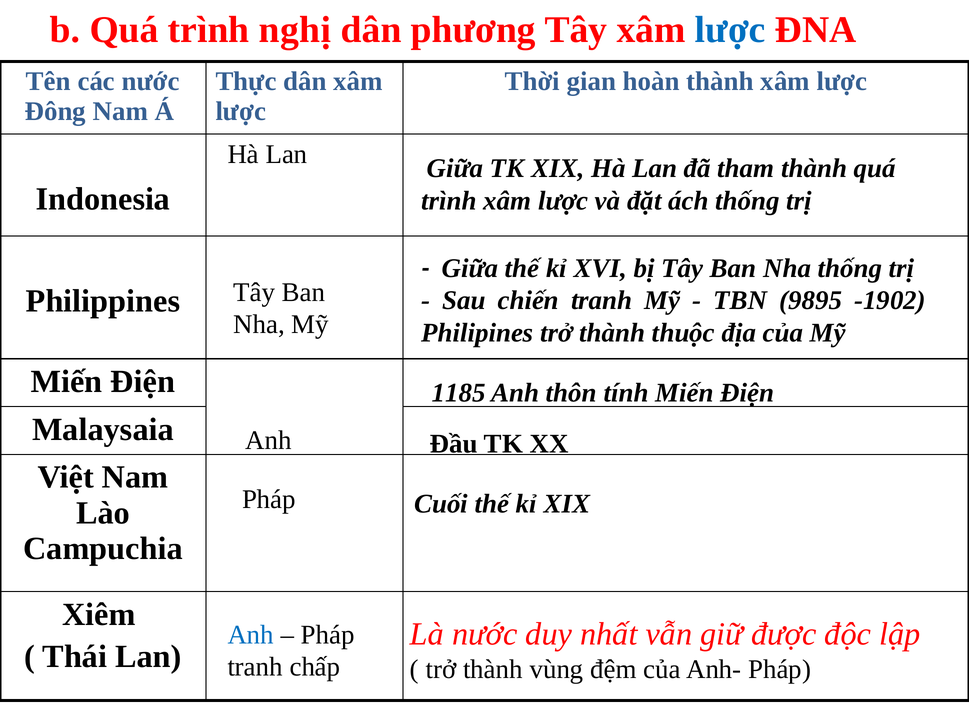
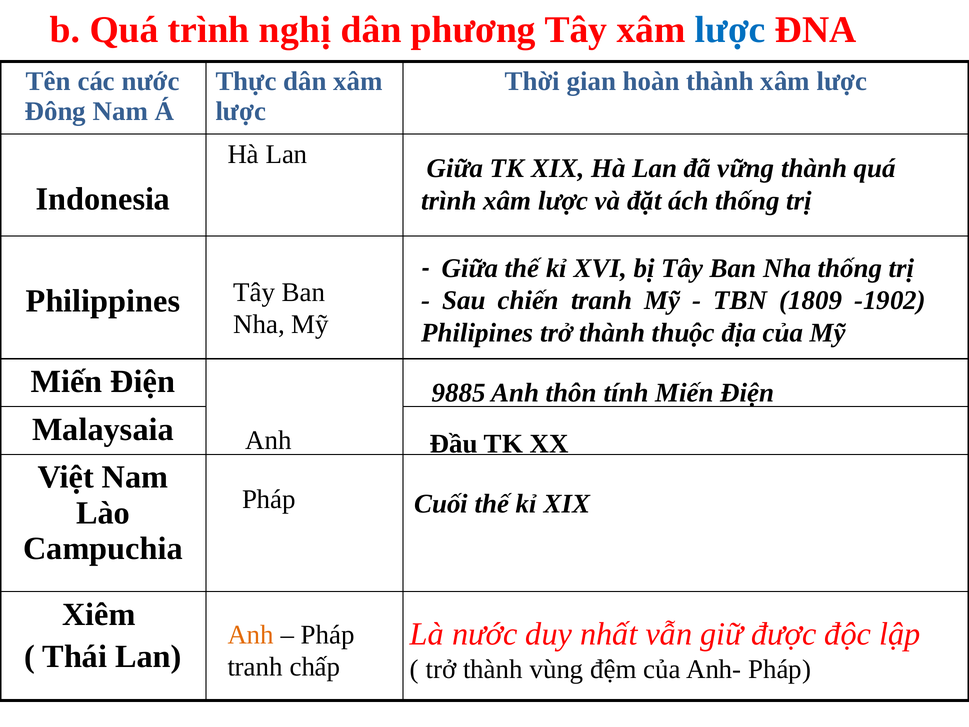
tham: tham -> vững
9895: 9895 -> 1809
1185: 1185 -> 9885
Anh at (251, 634) colour: blue -> orange
